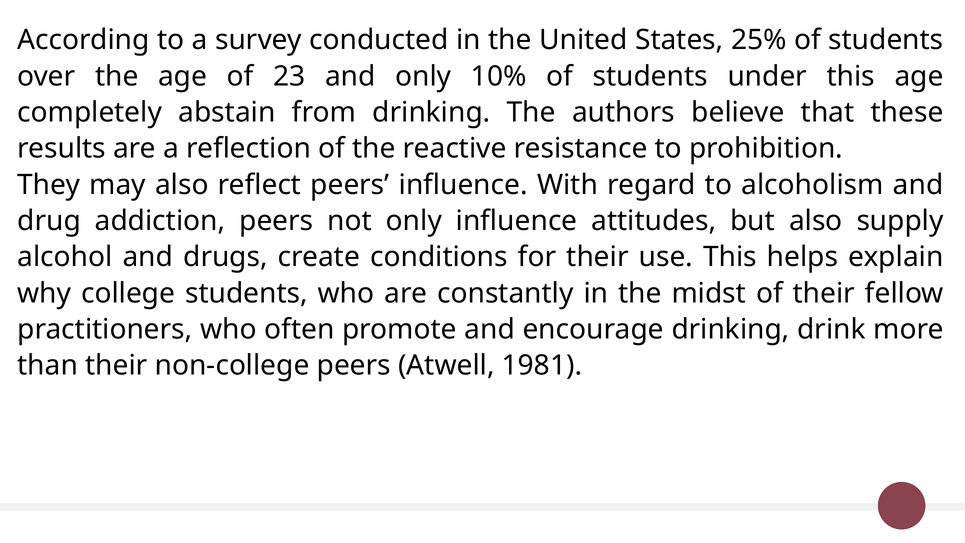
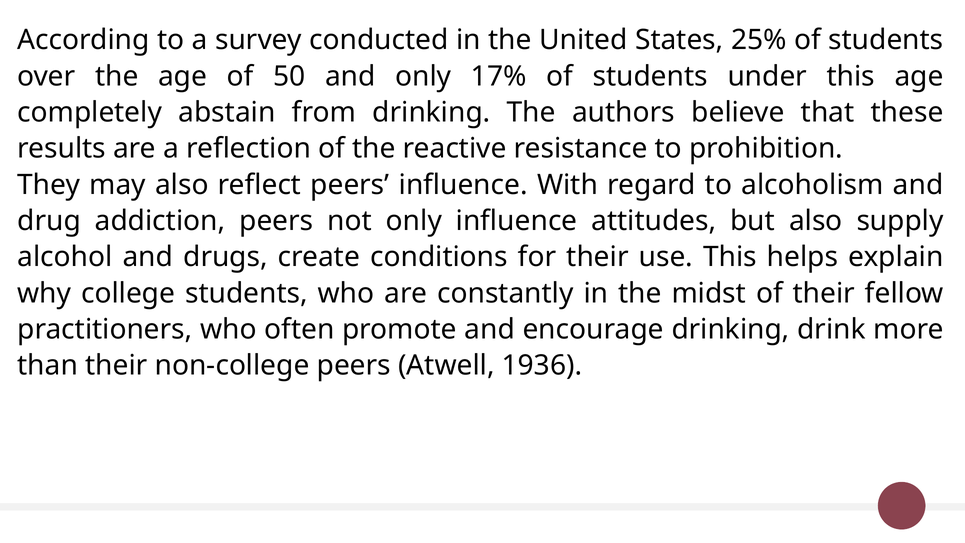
23: 23 -> 50
10%: 10% -> 17%
1981: 1981 -> 1936
